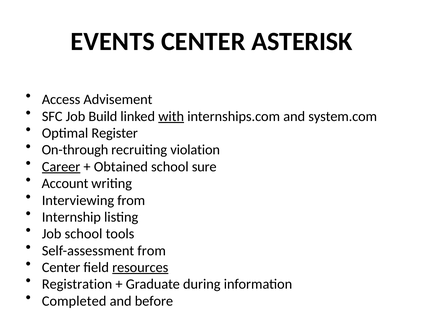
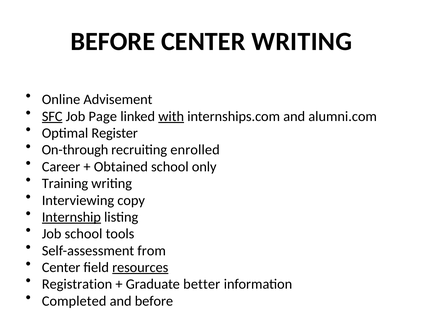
EVENTS at (113, 42): EVENTS -> BEFORE
CENTER ASTERISK: ASTERISK -> WRITING
Access: Access -> Online
SFC underline: none -> present
Build: Build -> Page
system.com: system.com -> alumni.com
violation: violation -> enrolled
Career underline: present -> none
sure: sure -> only
Account: Account -> Training
Interviewing from: from -> copy
Internship underline: none -> present
during: during -> better
